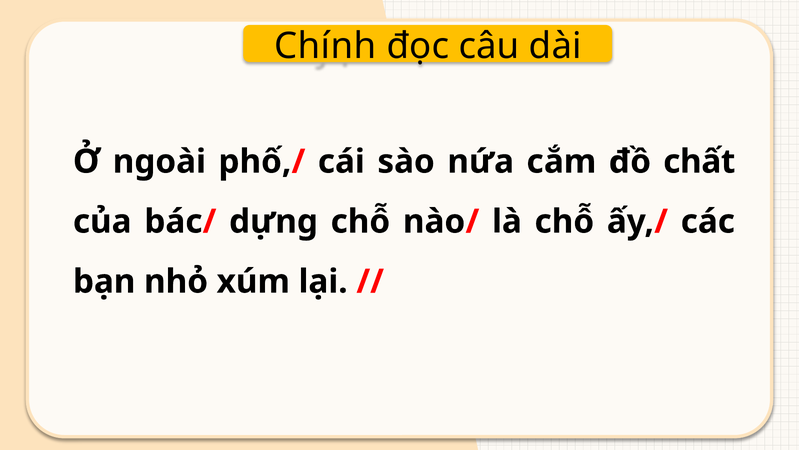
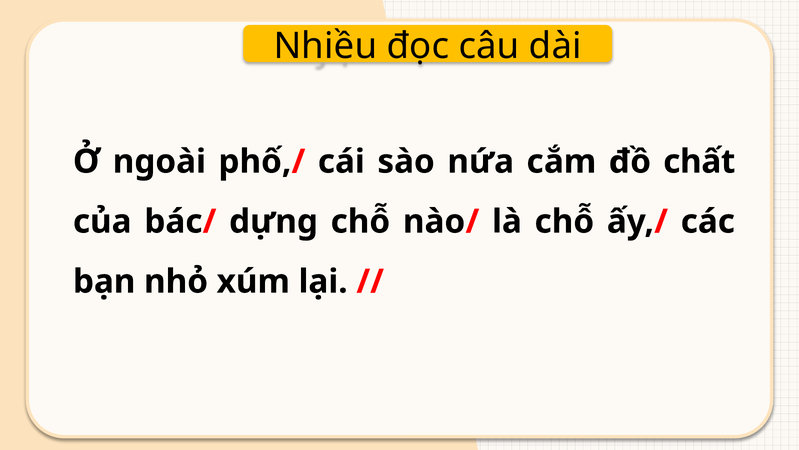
Chính: Chính -> Nhiều
